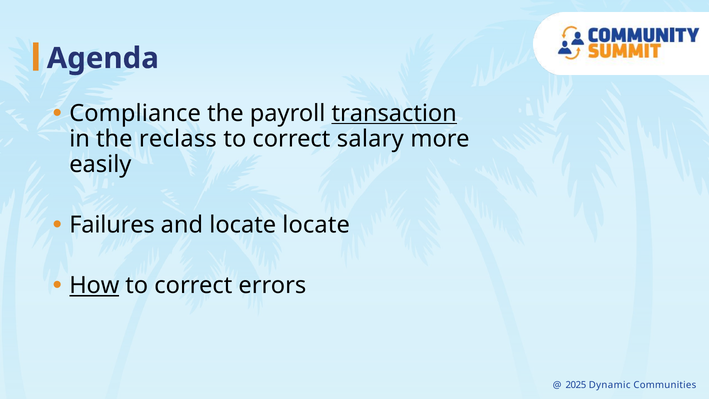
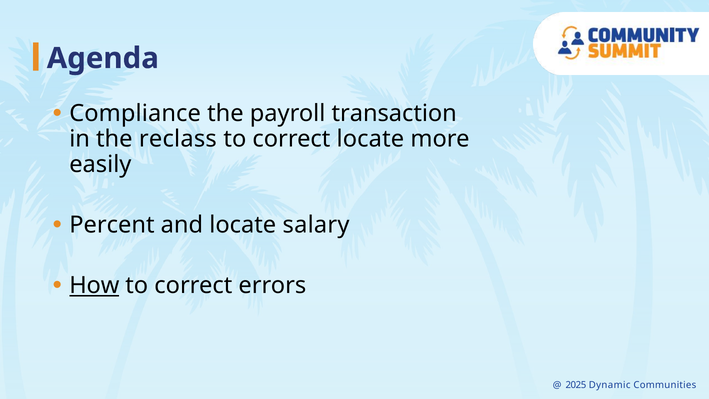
transaction underline: present -> none
correct salary: salary -> locate
Failures: Failures -> Percent
locate locate: locate -> salary
